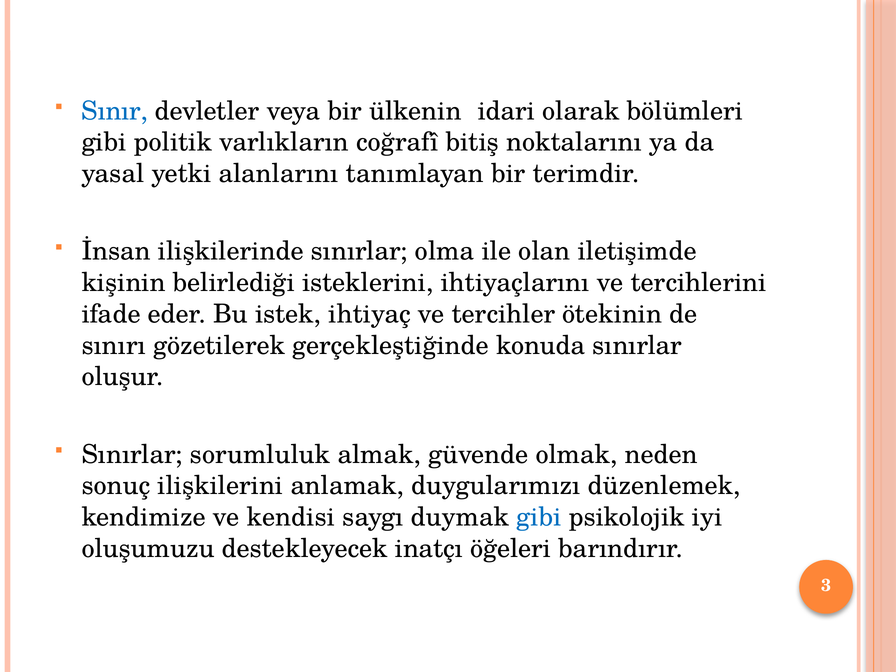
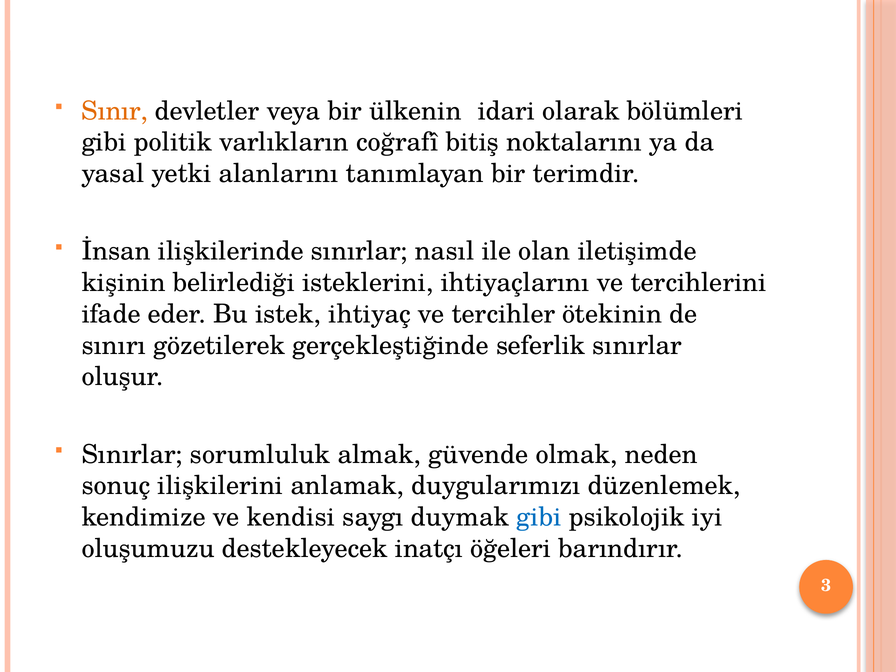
Sınır colour: blue -> orange
olma: olma -> nasıl
konuda: konuda -> seferlik
